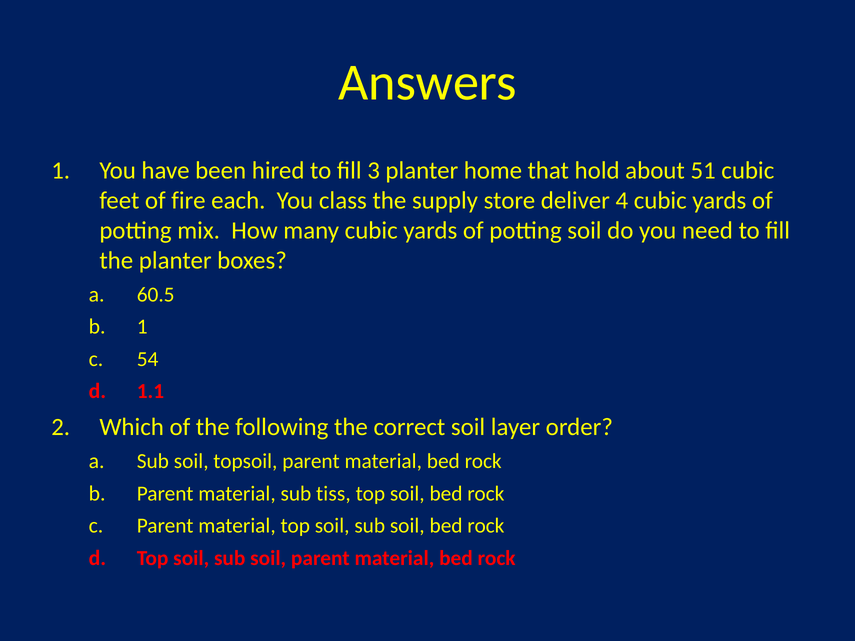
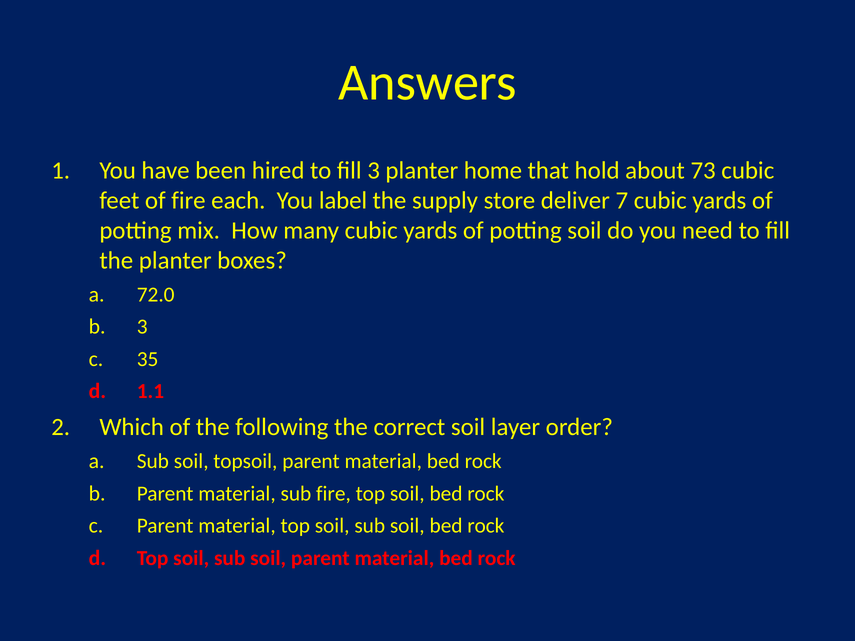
51: 51 -> 73
class: class -> label
4: 4 -> 7
60.5: 60.5 -> 72.0
1 at (142, 327): 1 -> 3
54: 54 -> 35
sub tiss: tiss -> fire
